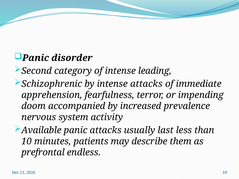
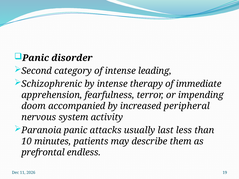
intense attacks: attacks -> therapy
prevalence: prevalence -> peripheral
Available: Available -> Paranoia
